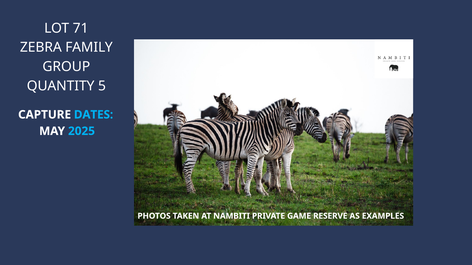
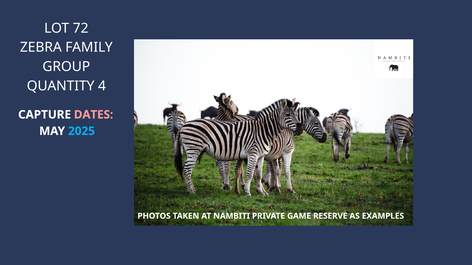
71: 71 -> 72
5: 5 -> 4
DATES colour: light blue -> pink
